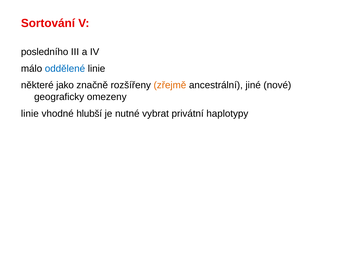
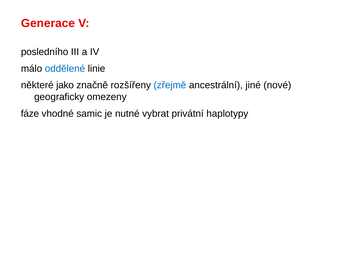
Sortování: Sortování -> Generace
zřejmě colour: orange -> blue
linie at (30, 114): linie -> fáze
hlubší: hlubší -> samic
